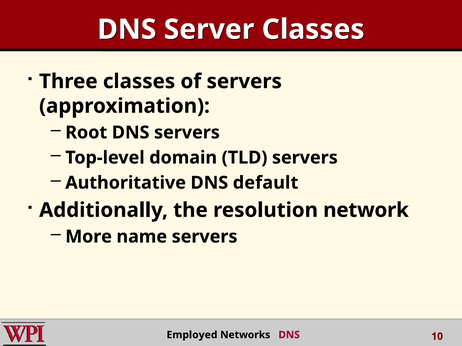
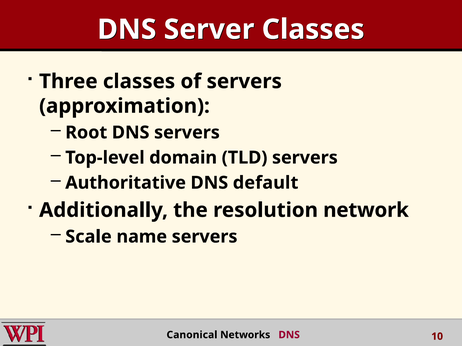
More: More -> Scale
Employed: Employed -> Canonical
